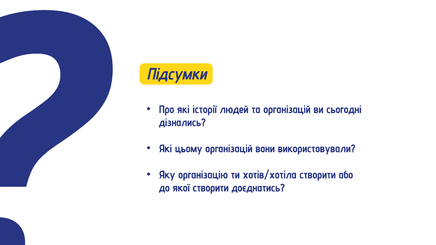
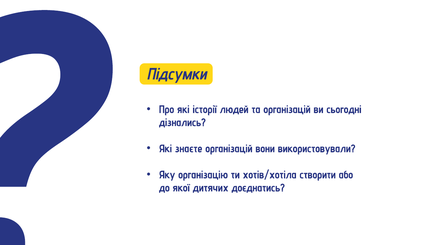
цьому: цьому -> знаєте
якої створити: створити -> дитячих
